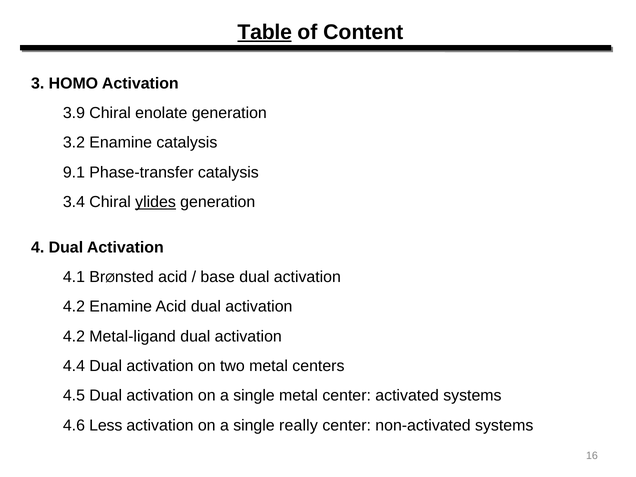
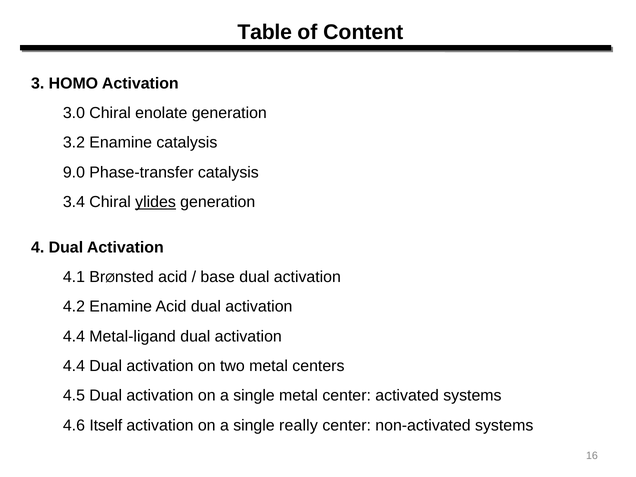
Table underline: present -> none
3.9: 3.9 -> 3.0
9.1: 9.1 -> 9.0
4.2 at (74, 336): 4.2 -> 4.4
Less: Less -> Itself
